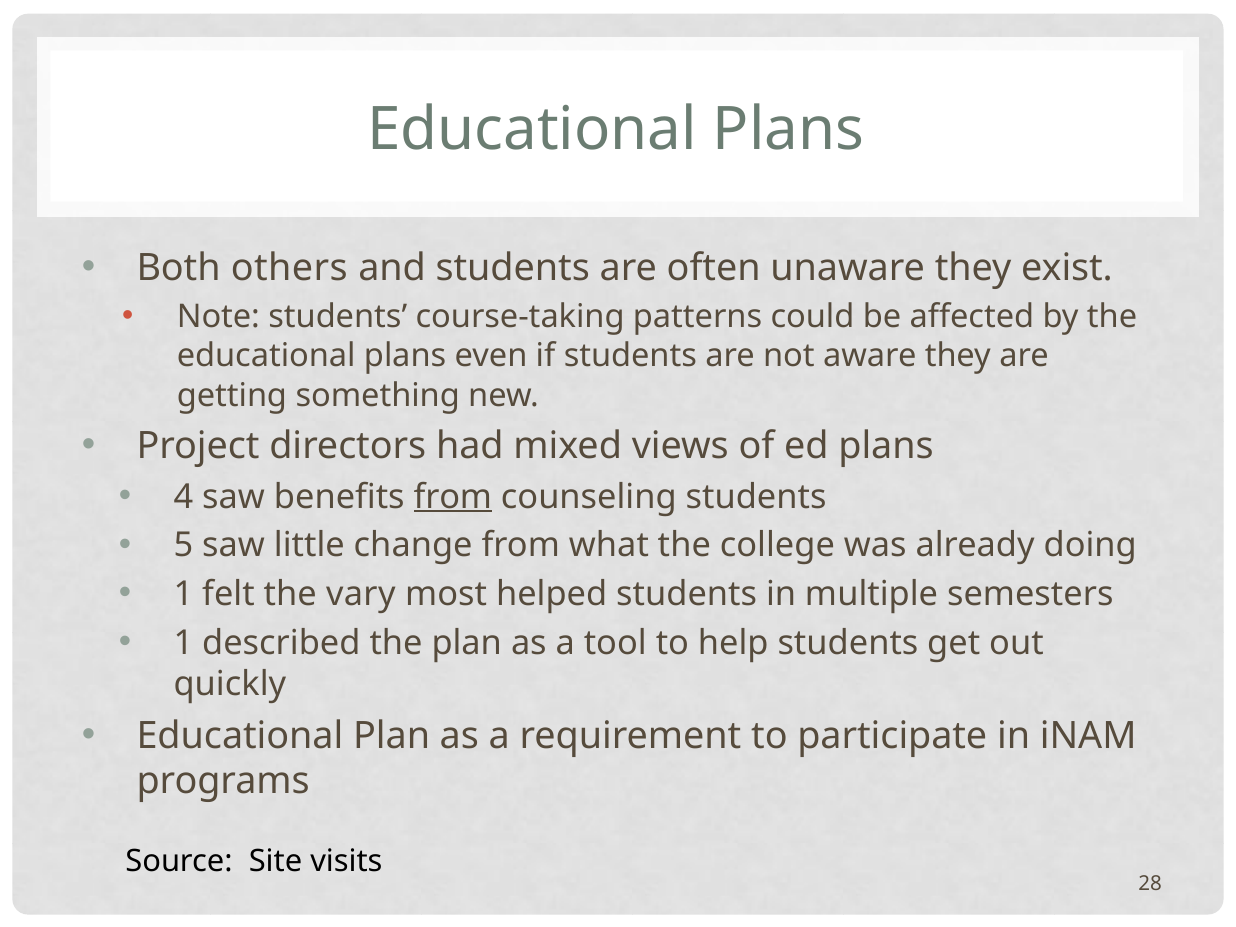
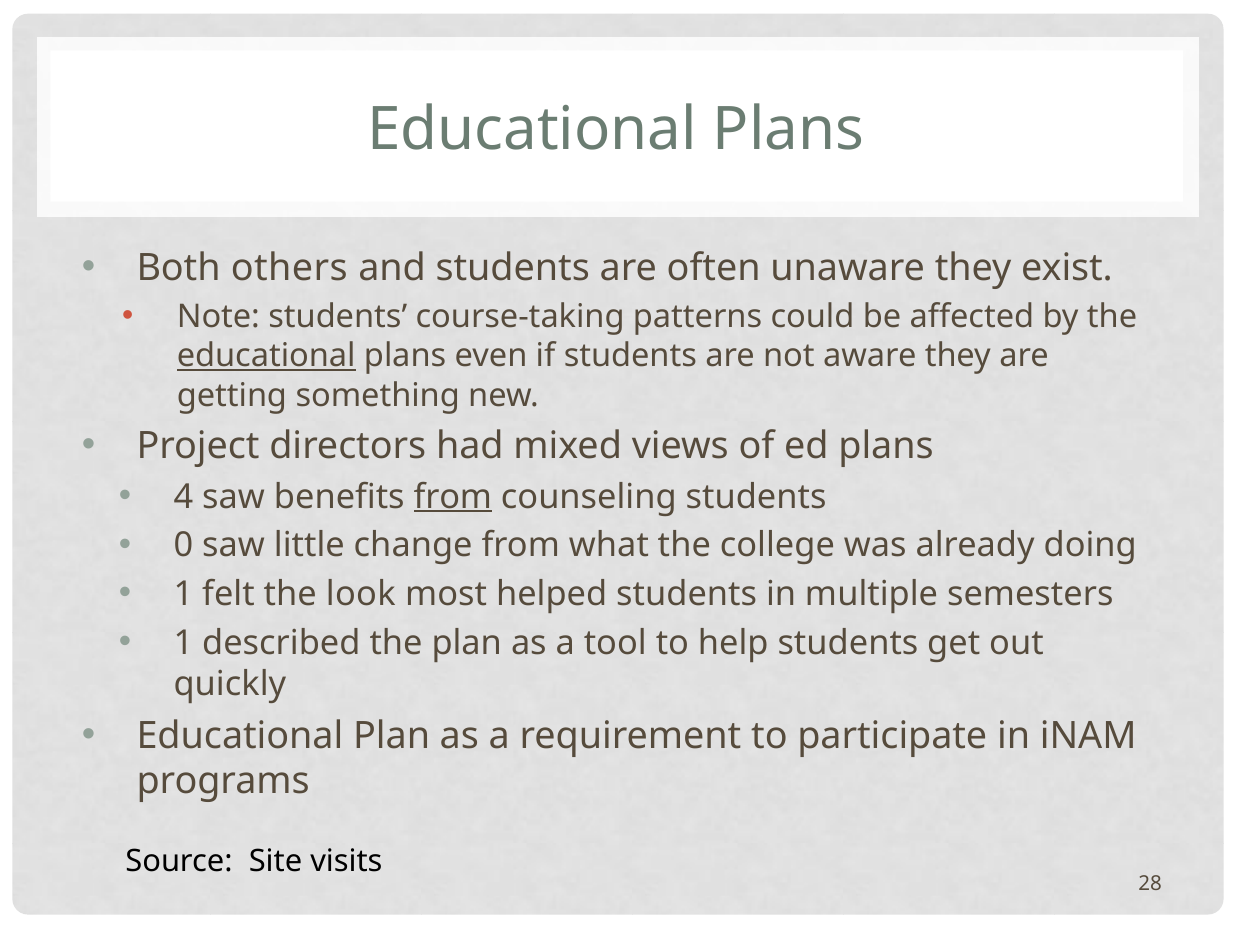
educational at (266, 356) underline: none -> present
5: 5 -> 0
vary: vary -> look
